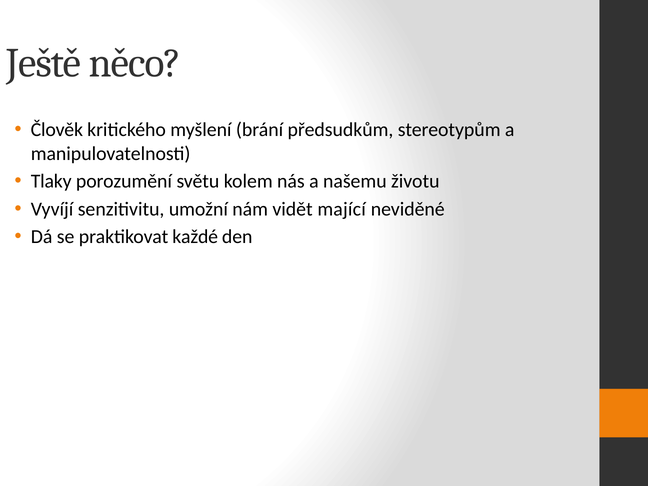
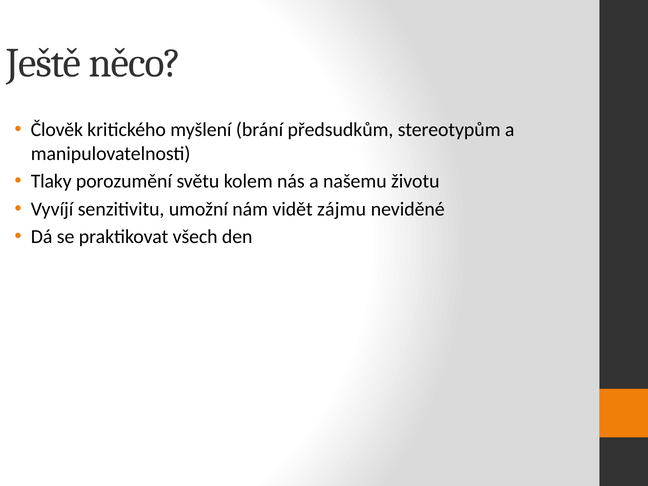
mající: mající -> zájmu
každé: každé -> všech
